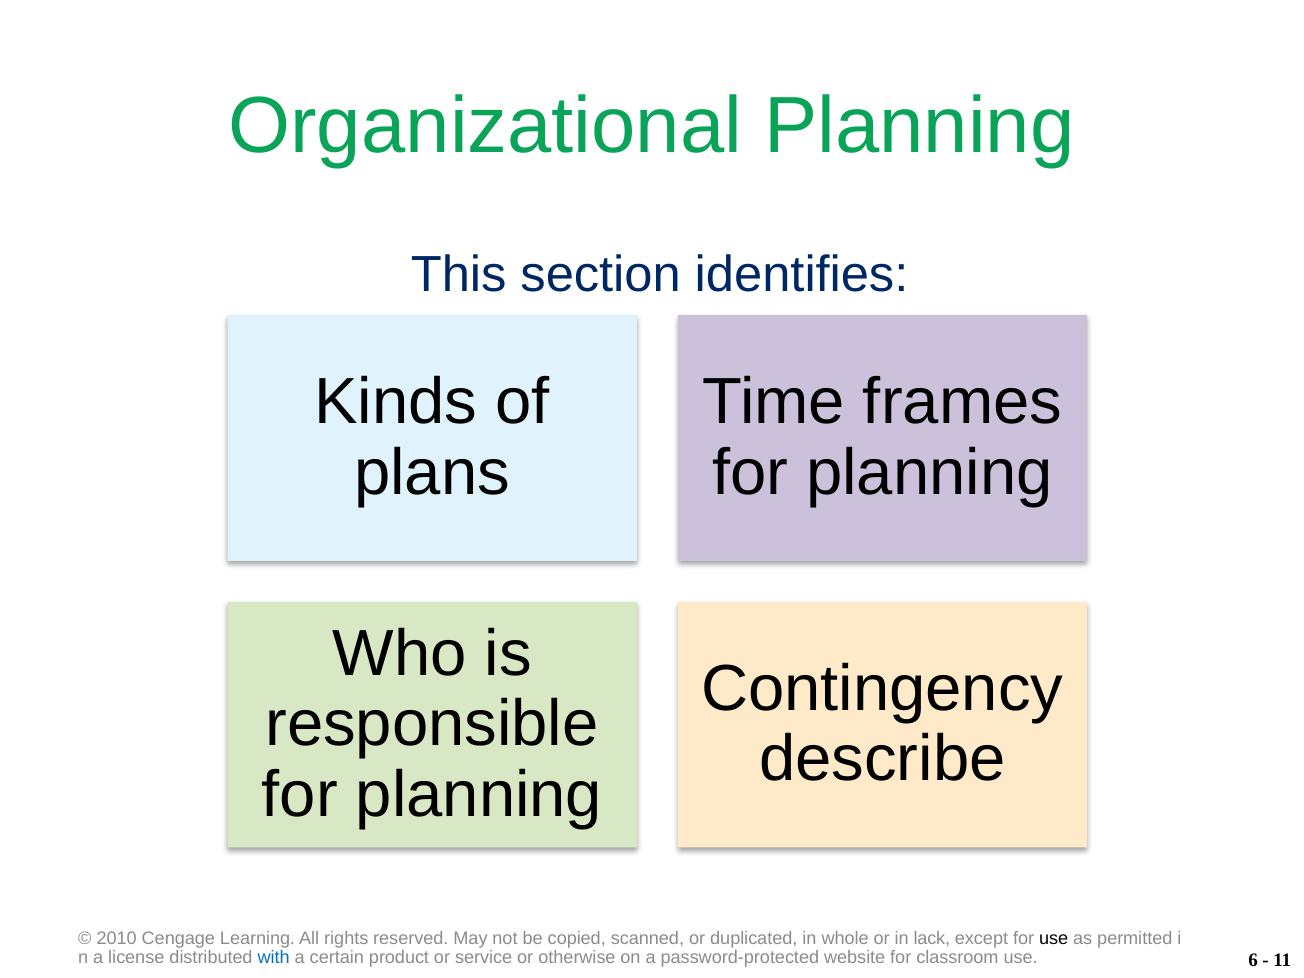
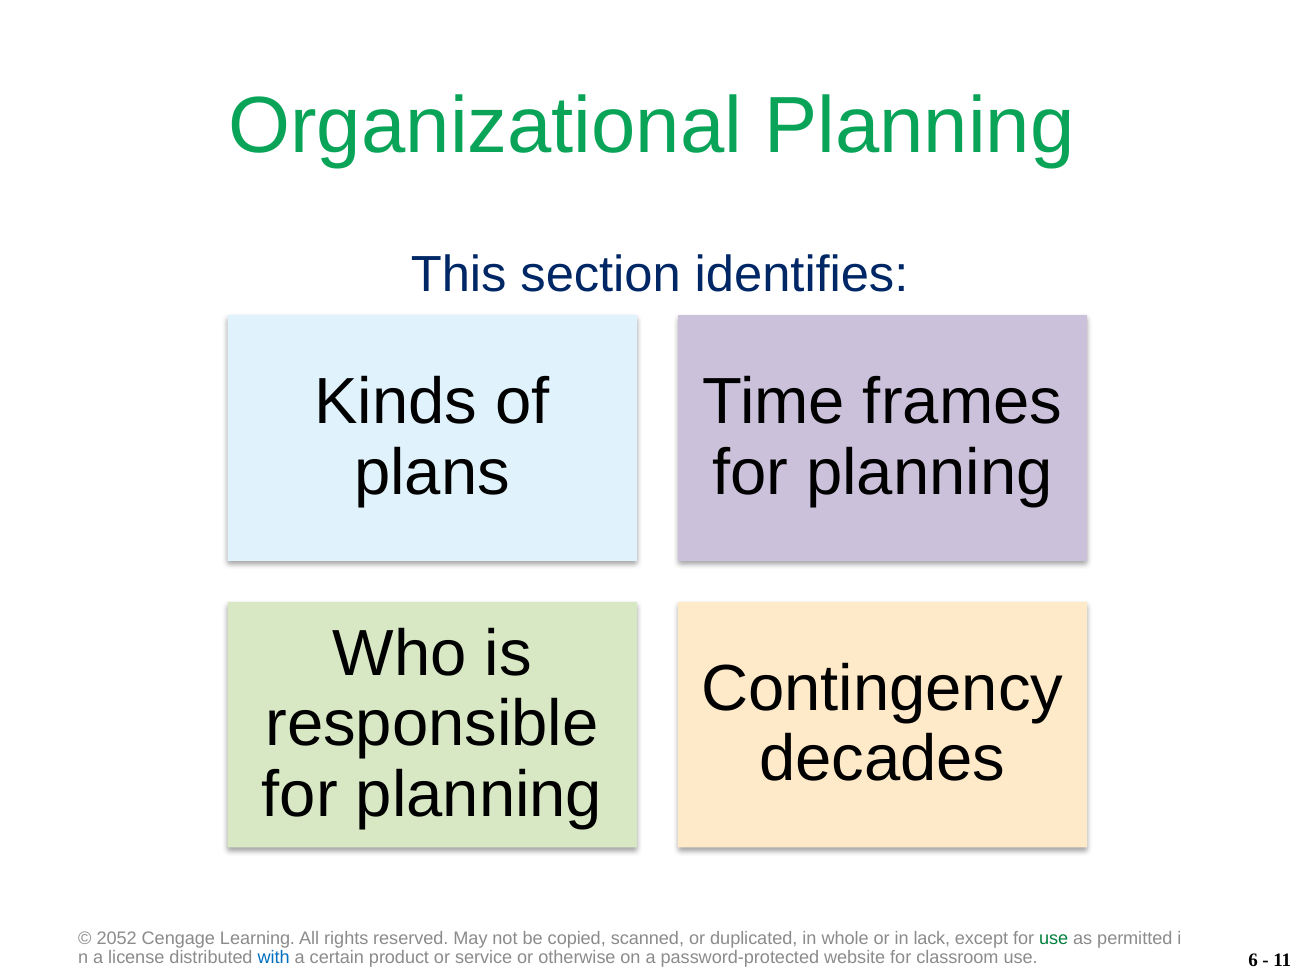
describe: describe -> decades
2010: 2010 -> 2052
use at (1054, 939) colour: black -> green
